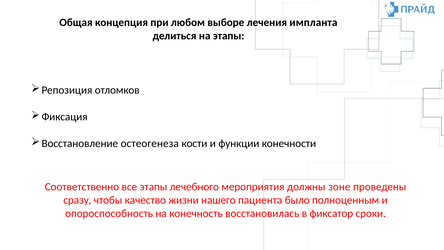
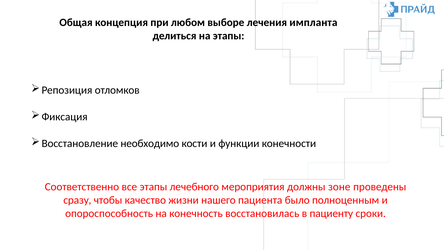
остеогенеза: остеогенеза -> необходимо
фиксатор: фиксатор -> пациенту
